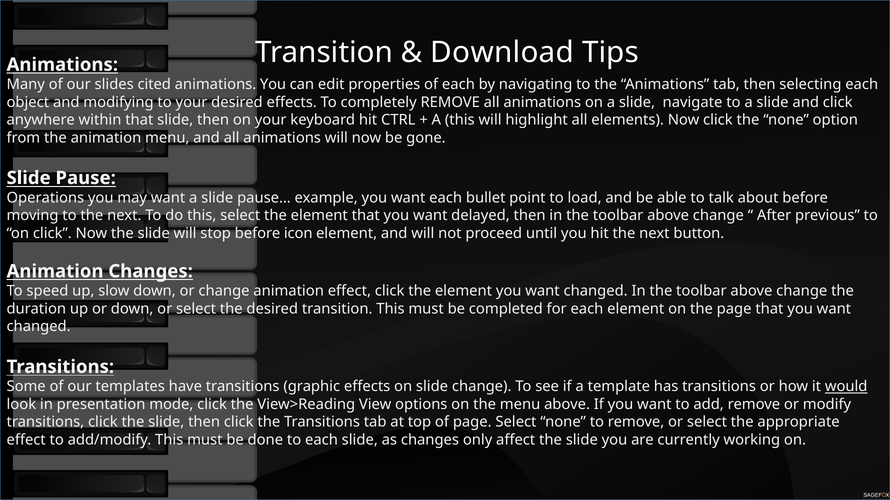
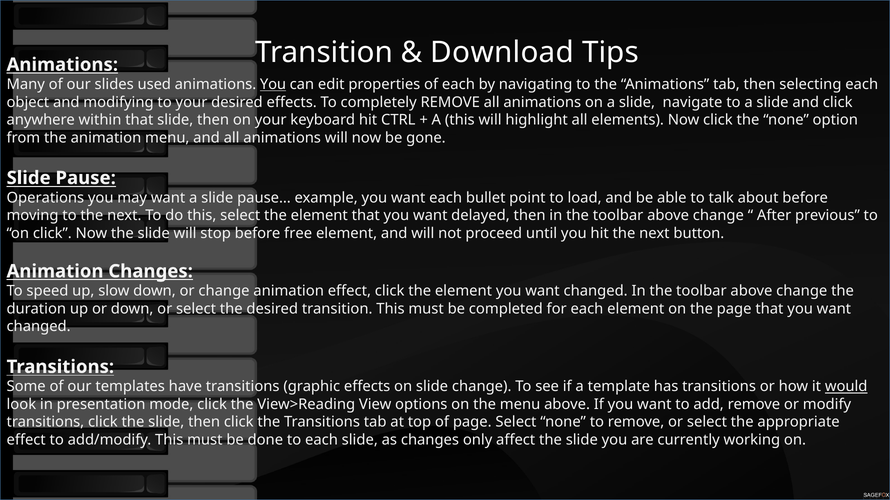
cited: cited -> used
You at (273, 84) underline: none -> present
icon: icon -> free
